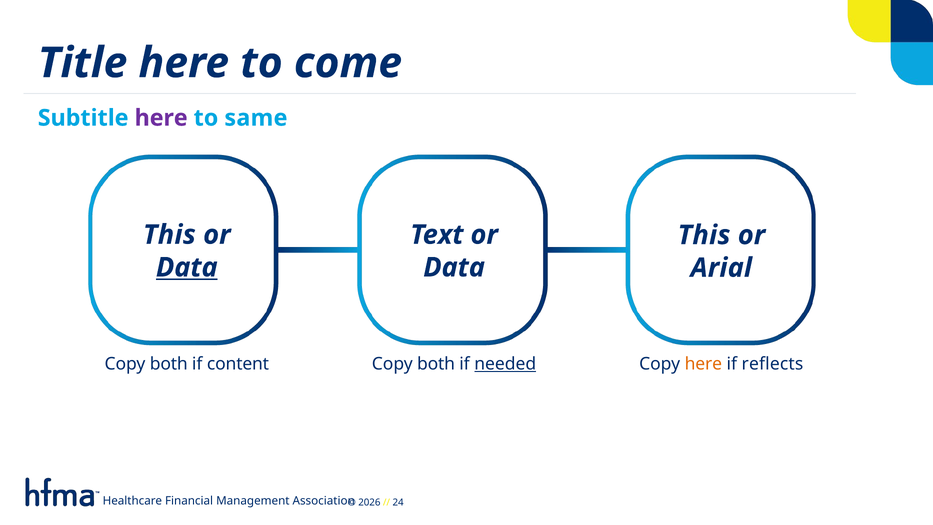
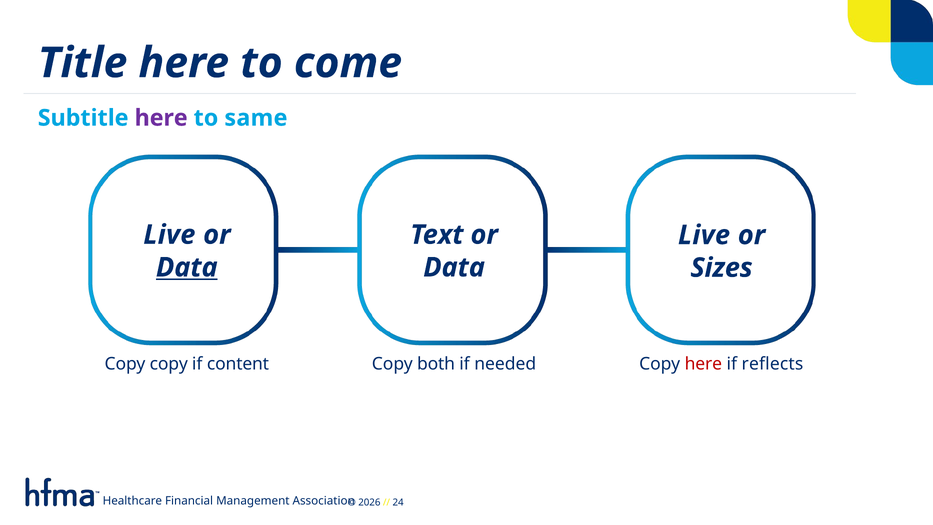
This at (169, 235): This -> Live
This at (704, 235): This -> Live
Arial: Arial -> Sizes
both at (169, 364): both -> copy
needed underline: present -> none
here at (703, 364) colour: orange -> red
